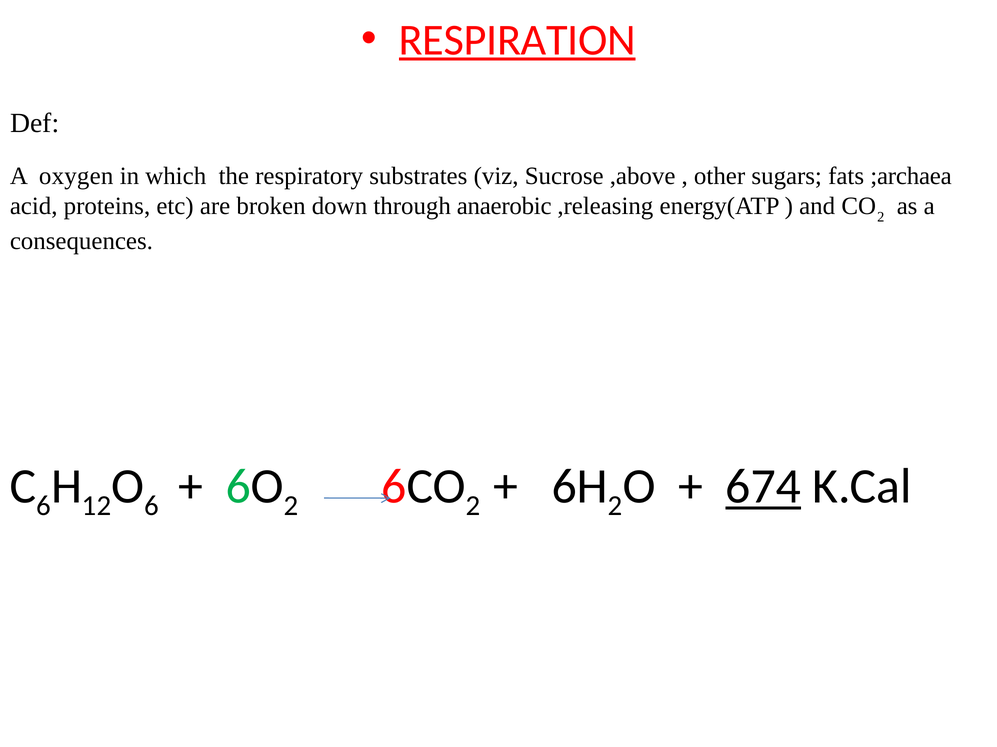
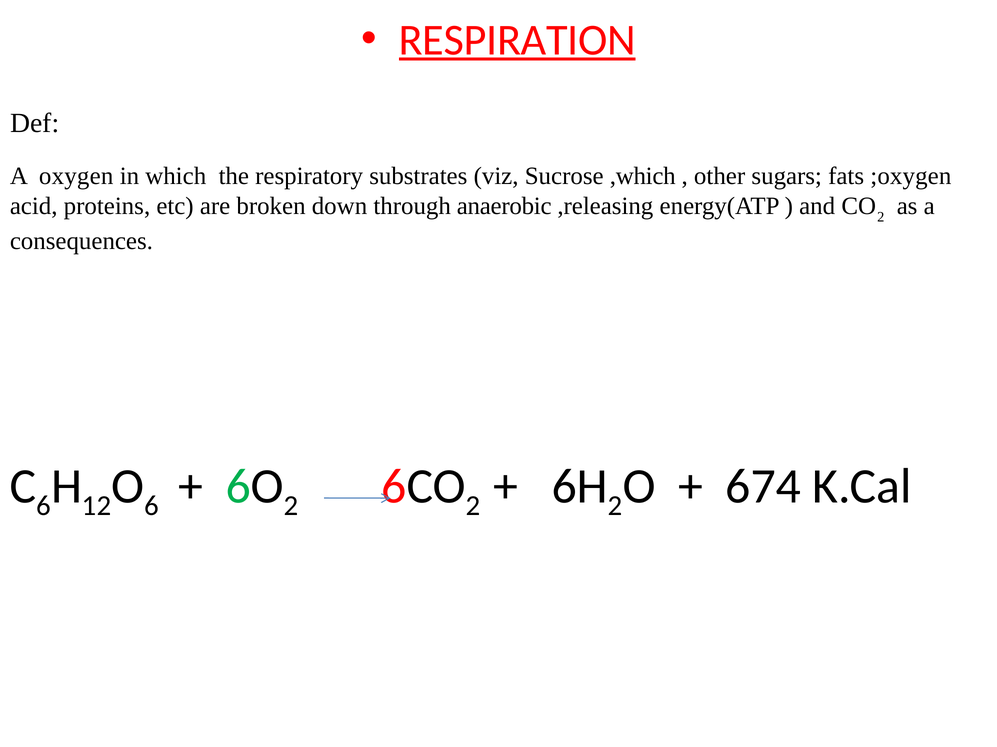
,above: ,above -> ,which
;archaea: ;archaea -> ;oxygen
674 underline: present -> none
